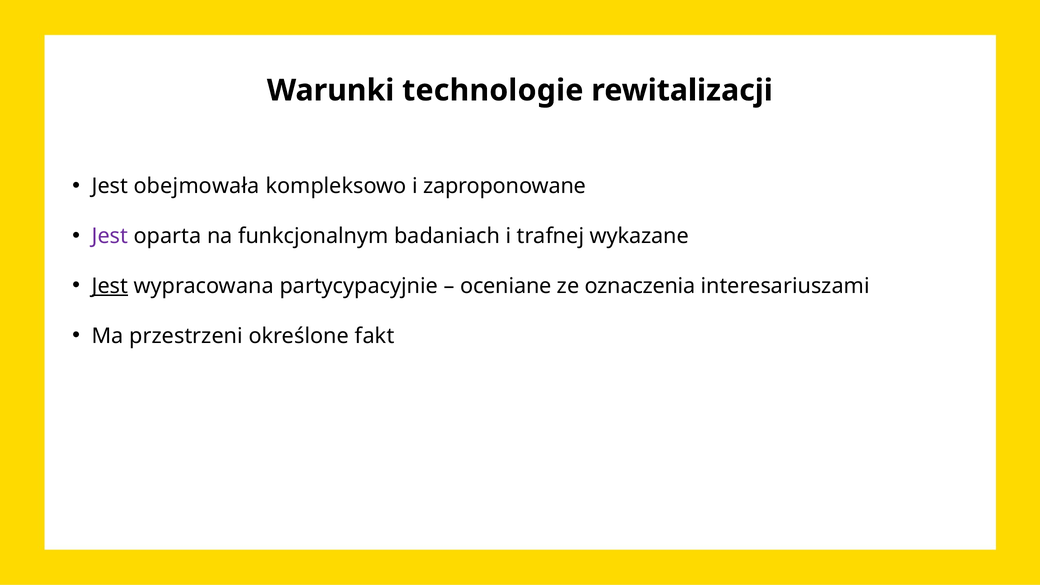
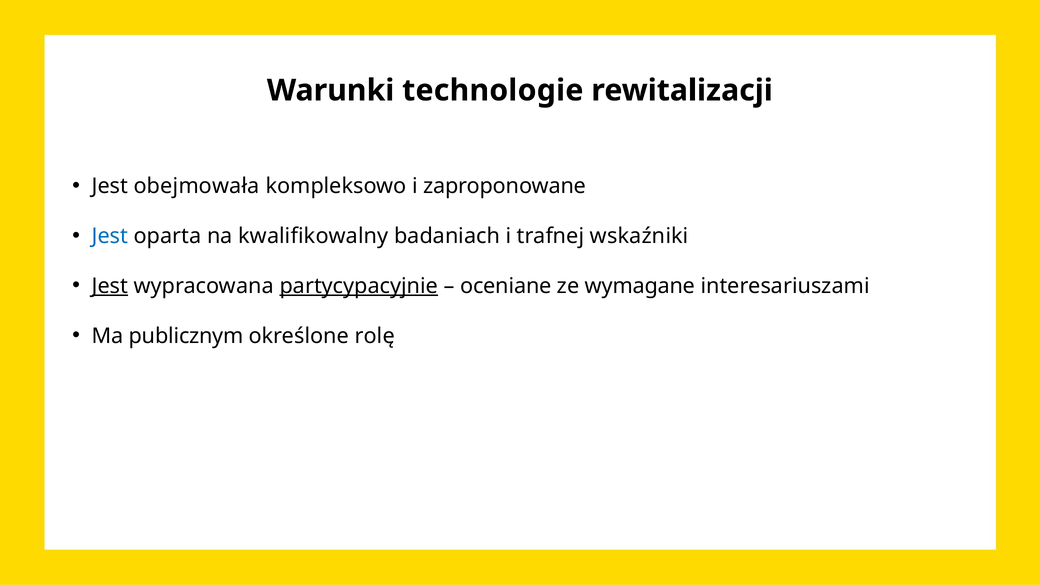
Jest at (110, 236) colour: purple -> blue
funkcjonalnym: funkcjonalnym -> kwalifikowalny
wykazane: wykazane -> wskaźniki
partycypacyjnie underline: none -> present
oznaczenia: oznaczenia -> wymagane
przestrzeni: przestrzeni -> publicznym
fakt: fakt -> rolę
